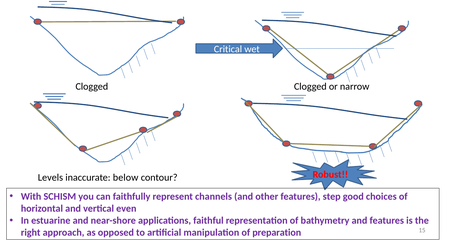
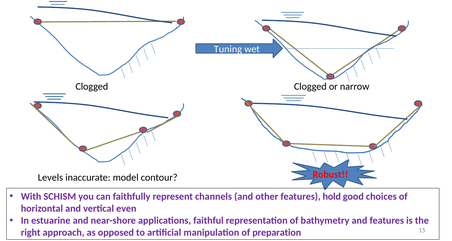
Critical: Critical -> Tuning
below: below -> model
step: step -> hold
